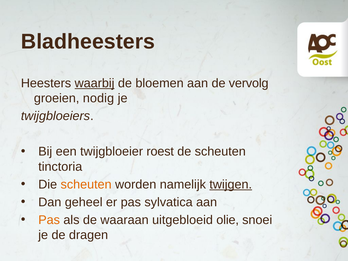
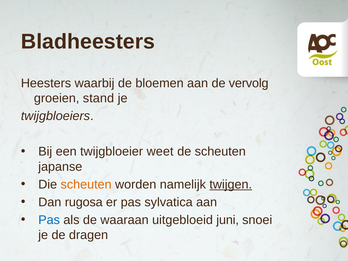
waarbij underline: present -> none
nodig: nodig -> stand
roest: roest -> weet
tinctoria: tinctoria -> japanse
geheel: geheel -> rugosa
Pas at (49, 220) colour: orange -> blue
olie: olie -> juni
